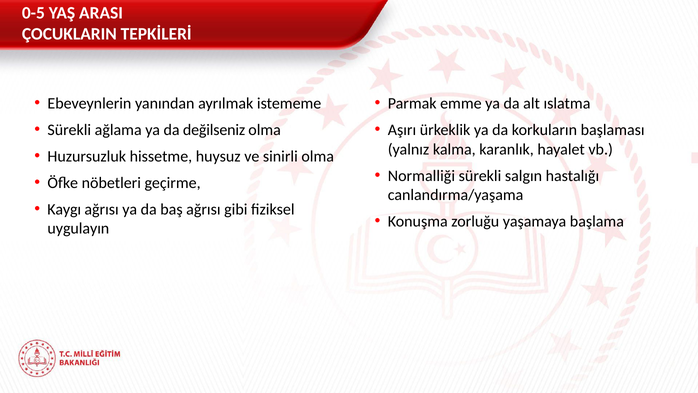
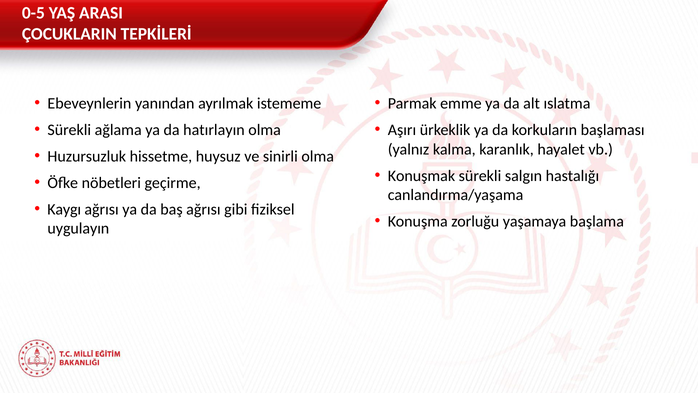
değilseniz: değilseniz -> hatırlayın
Normalliği: Normalliği -> Konuşmak
